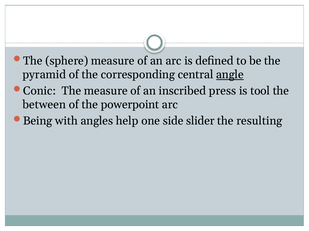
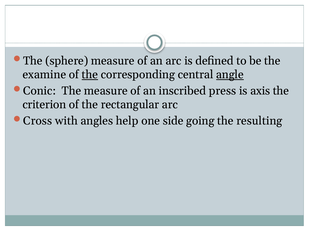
pyramid: pyramid -> examine
the at (90, 75) underline: none -> present
tool: tool -> axis
between: between -> criterion
powerpoint: powerpoint -> rectangular
Being: Being -> Cross
slider: slider -> going
